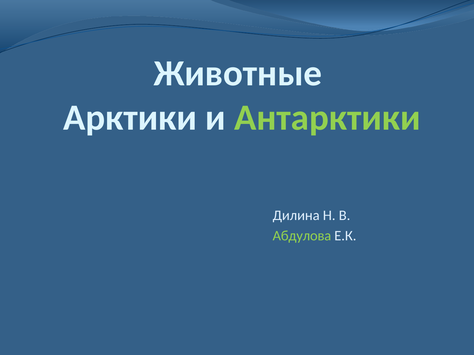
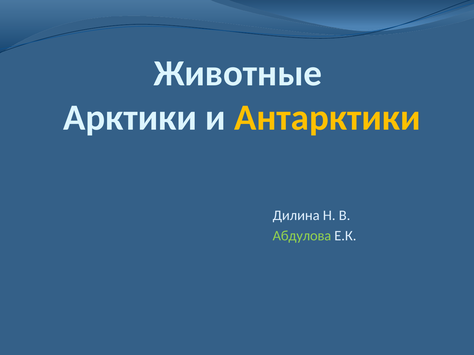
Антарктики colour: light green -> yellow
